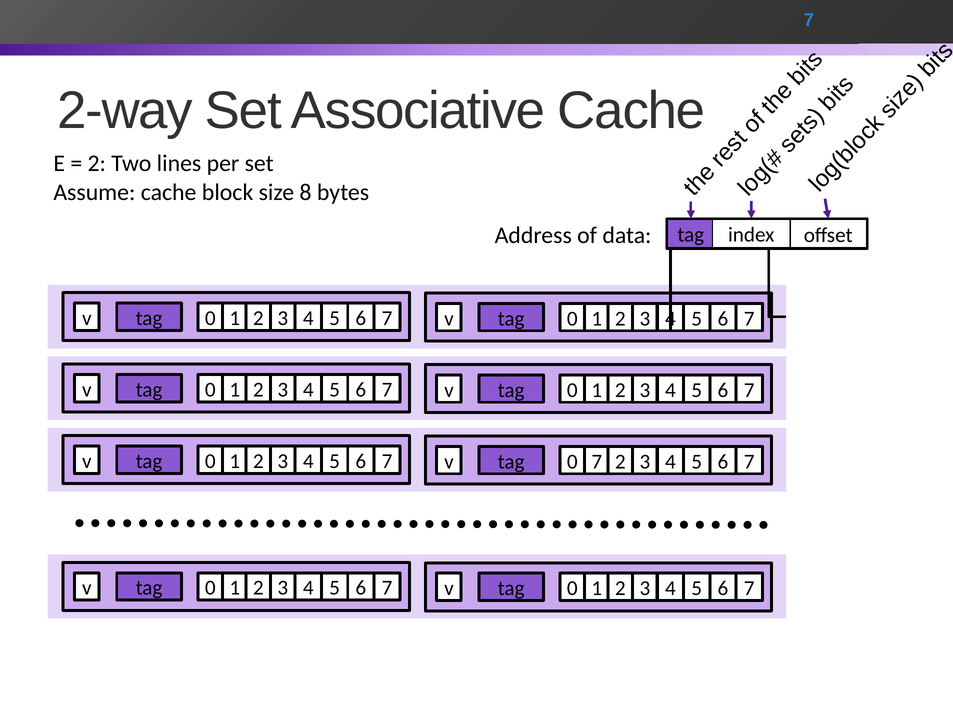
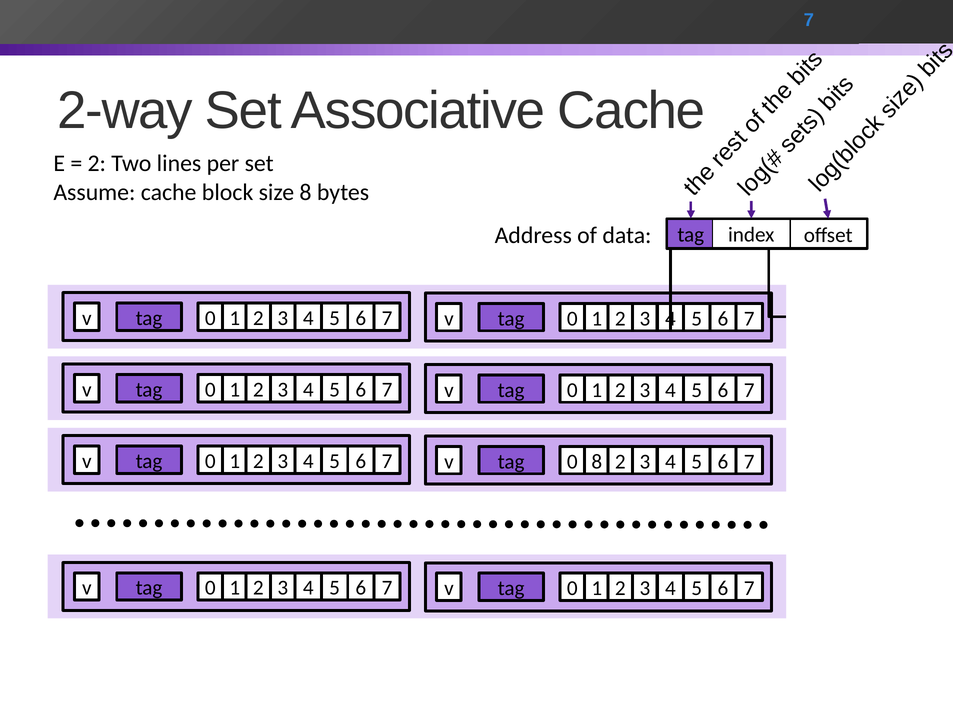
0 7: 7 -> 8
